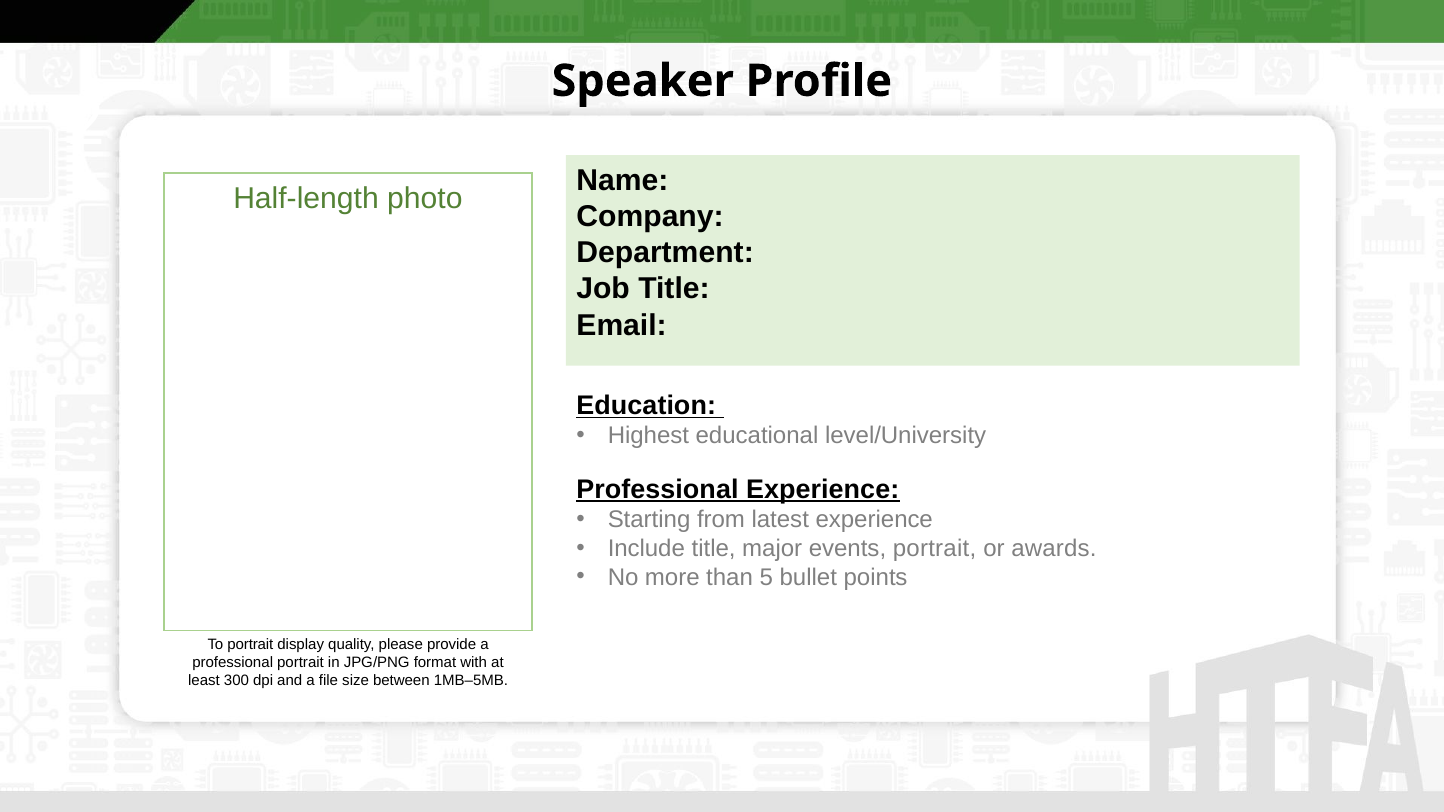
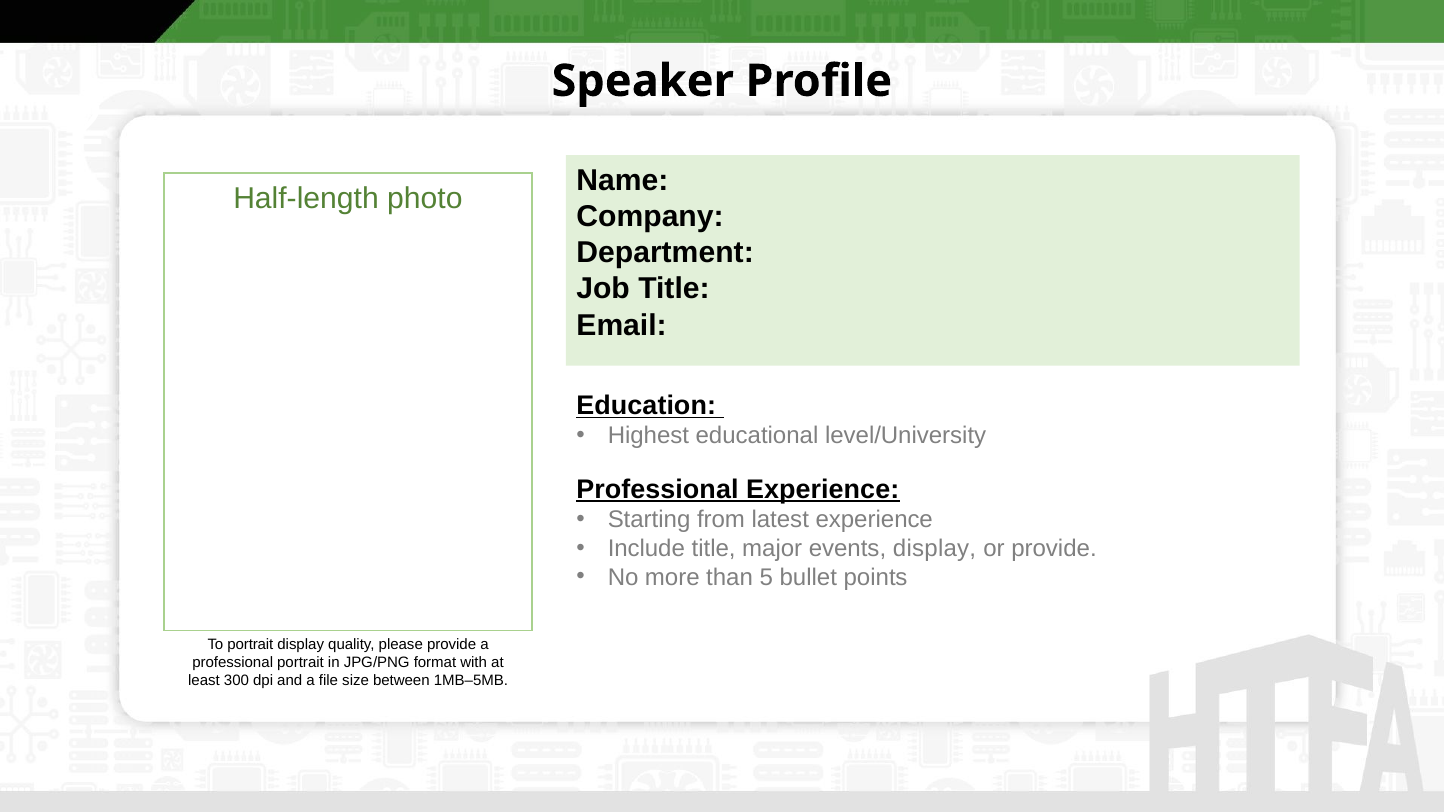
events portrait: portrait -> display
or awards: awards -> provide
